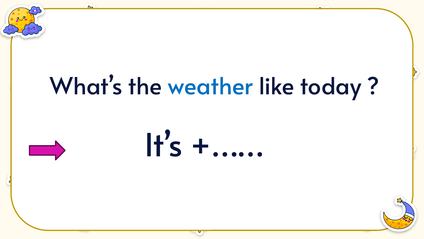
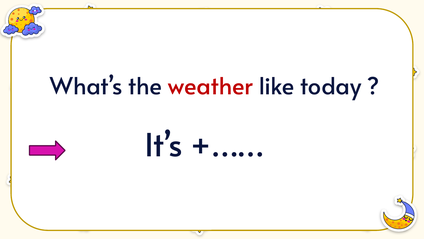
weather colour: blue -> red
